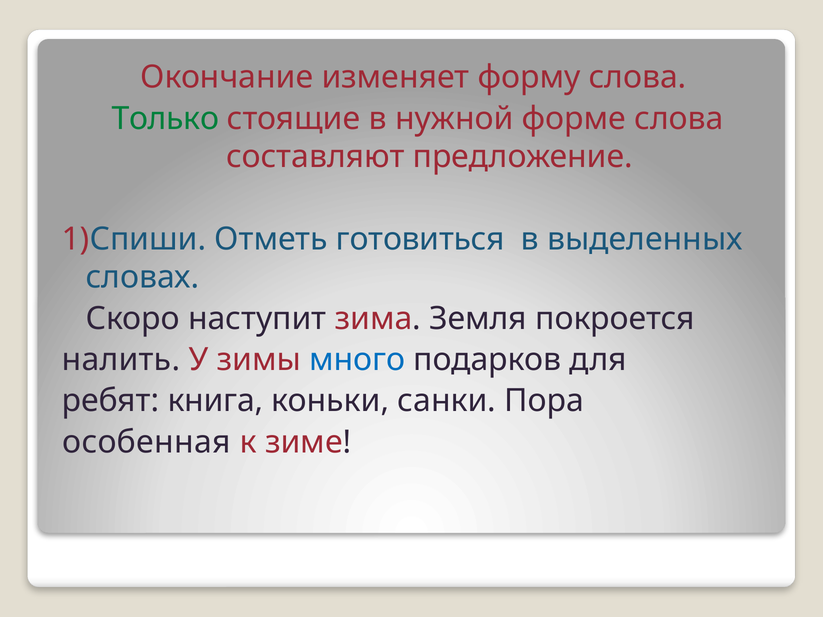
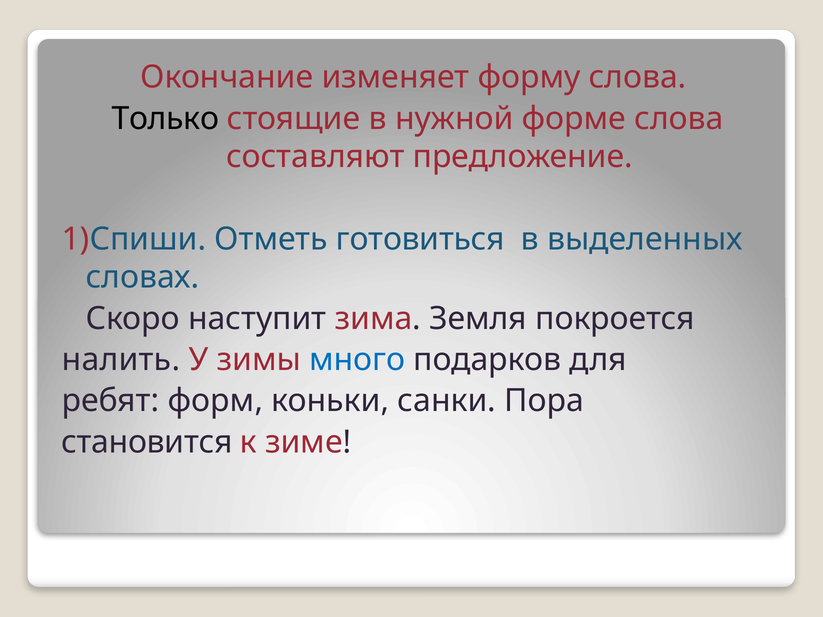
Только colour: green -> black
книга: книга -> форм
особенная: особенная -> становится
